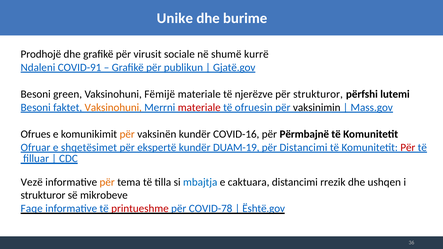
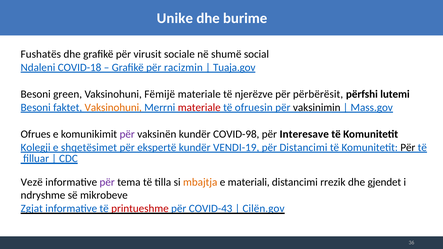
Prodhojë: Prodhojë -> Fushatës
kurrë: kurrë -> social
COVID-91: COVID-91 -> COVID-18
publikun: publikun -> racizmin
Gjatë.gov: Gjatë.gov -> Tuaja.gov
për strukturor: strukturor -> përbërësit
për at (127, 134) colour: orange -> purple
COVID-16: COVID-16 -> COVID-98
Përmbajnë: Përmbajnë -> Interesave
Ofruar: Ofruar -> Kolegji
DUAM-19: DUAM-19 -> VENDI-19
Për at (408, 148) colour: red -> black
për at (107, 182) colour: orange -> purple
mbajtja colour: blue -> orange
caktuara: caktuara -> materiali
ushqen: ushqen -> gjendet
strukturor at (43, 195): strukturor -> ndryshme
Faqe: Faqe -> Zgjat
COVID-78: COVID-78 -> COVID-43
Është.gov: Është.gov -> Cilën.gov
